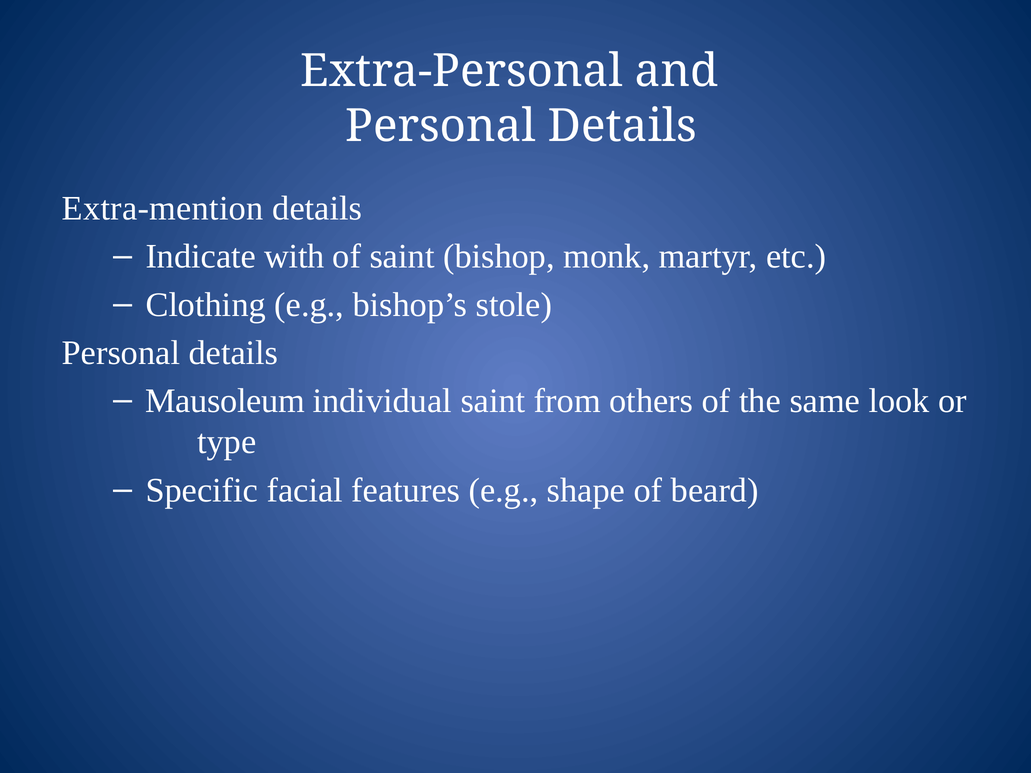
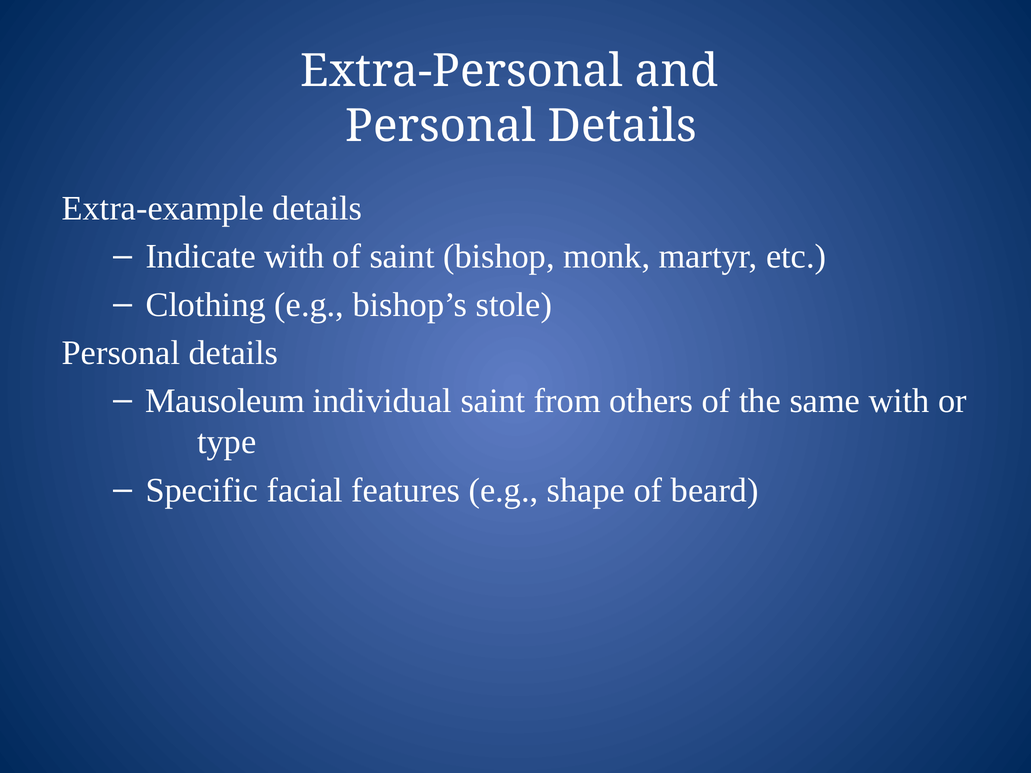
Extra-mention: Extra-mention -> Extra-example
same look: look -> with
